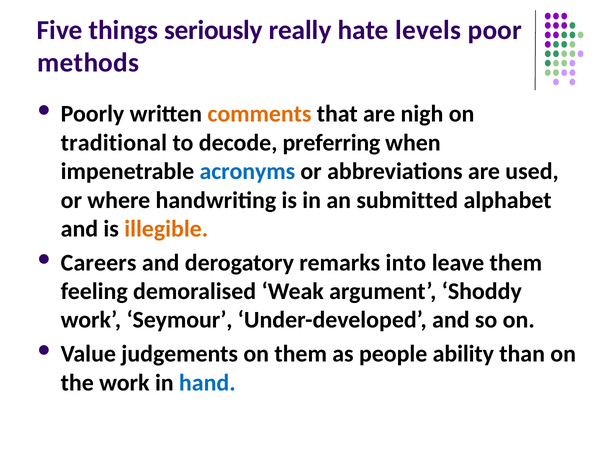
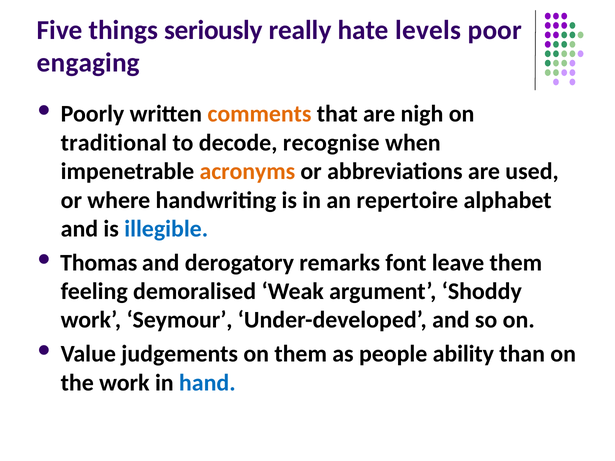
methods: methods -> engaging
preferring: preferring -> recognise
acronyms colour: blue -> orange
submitted: submitted -> repertoire
illegible colour: orange -> blue
Careers: Careers -> Thomas
into: into -> font
